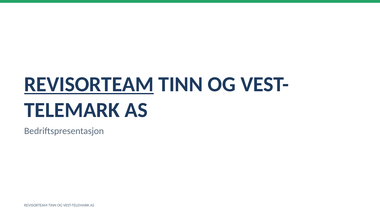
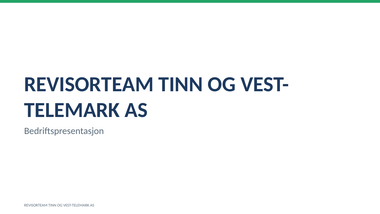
REVISORTEAM at (89, 84) underline: present -> none
